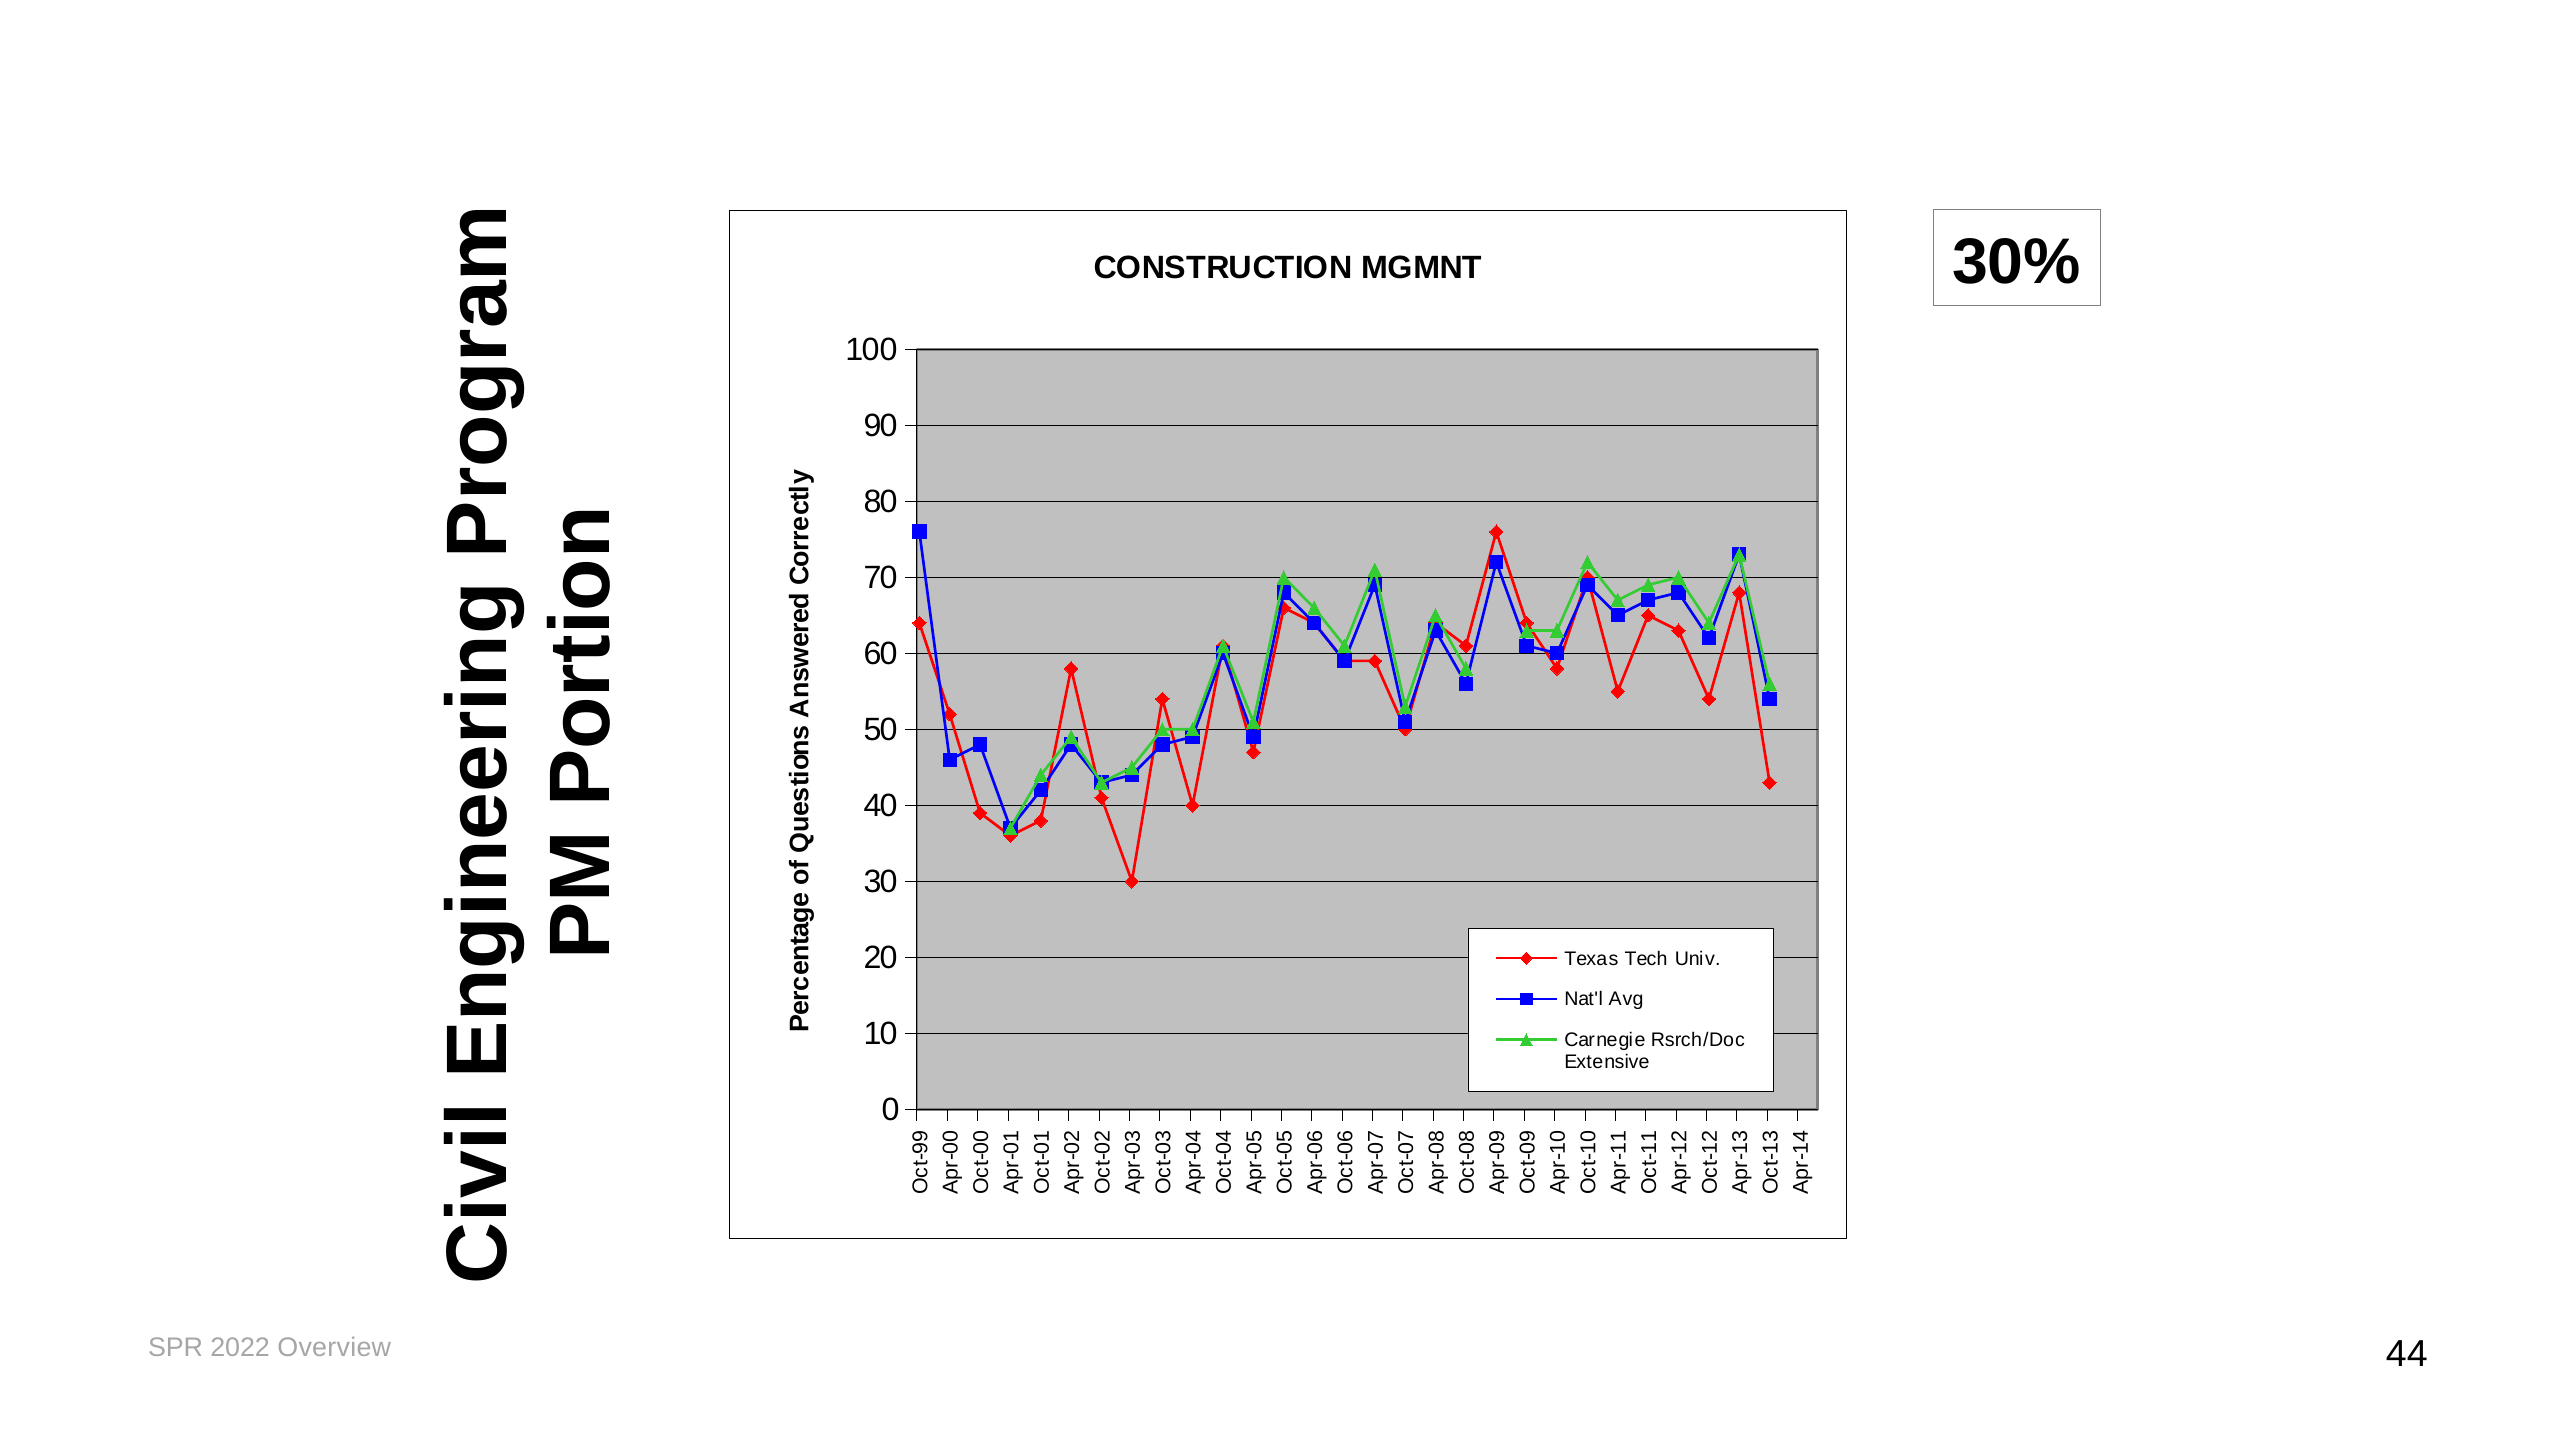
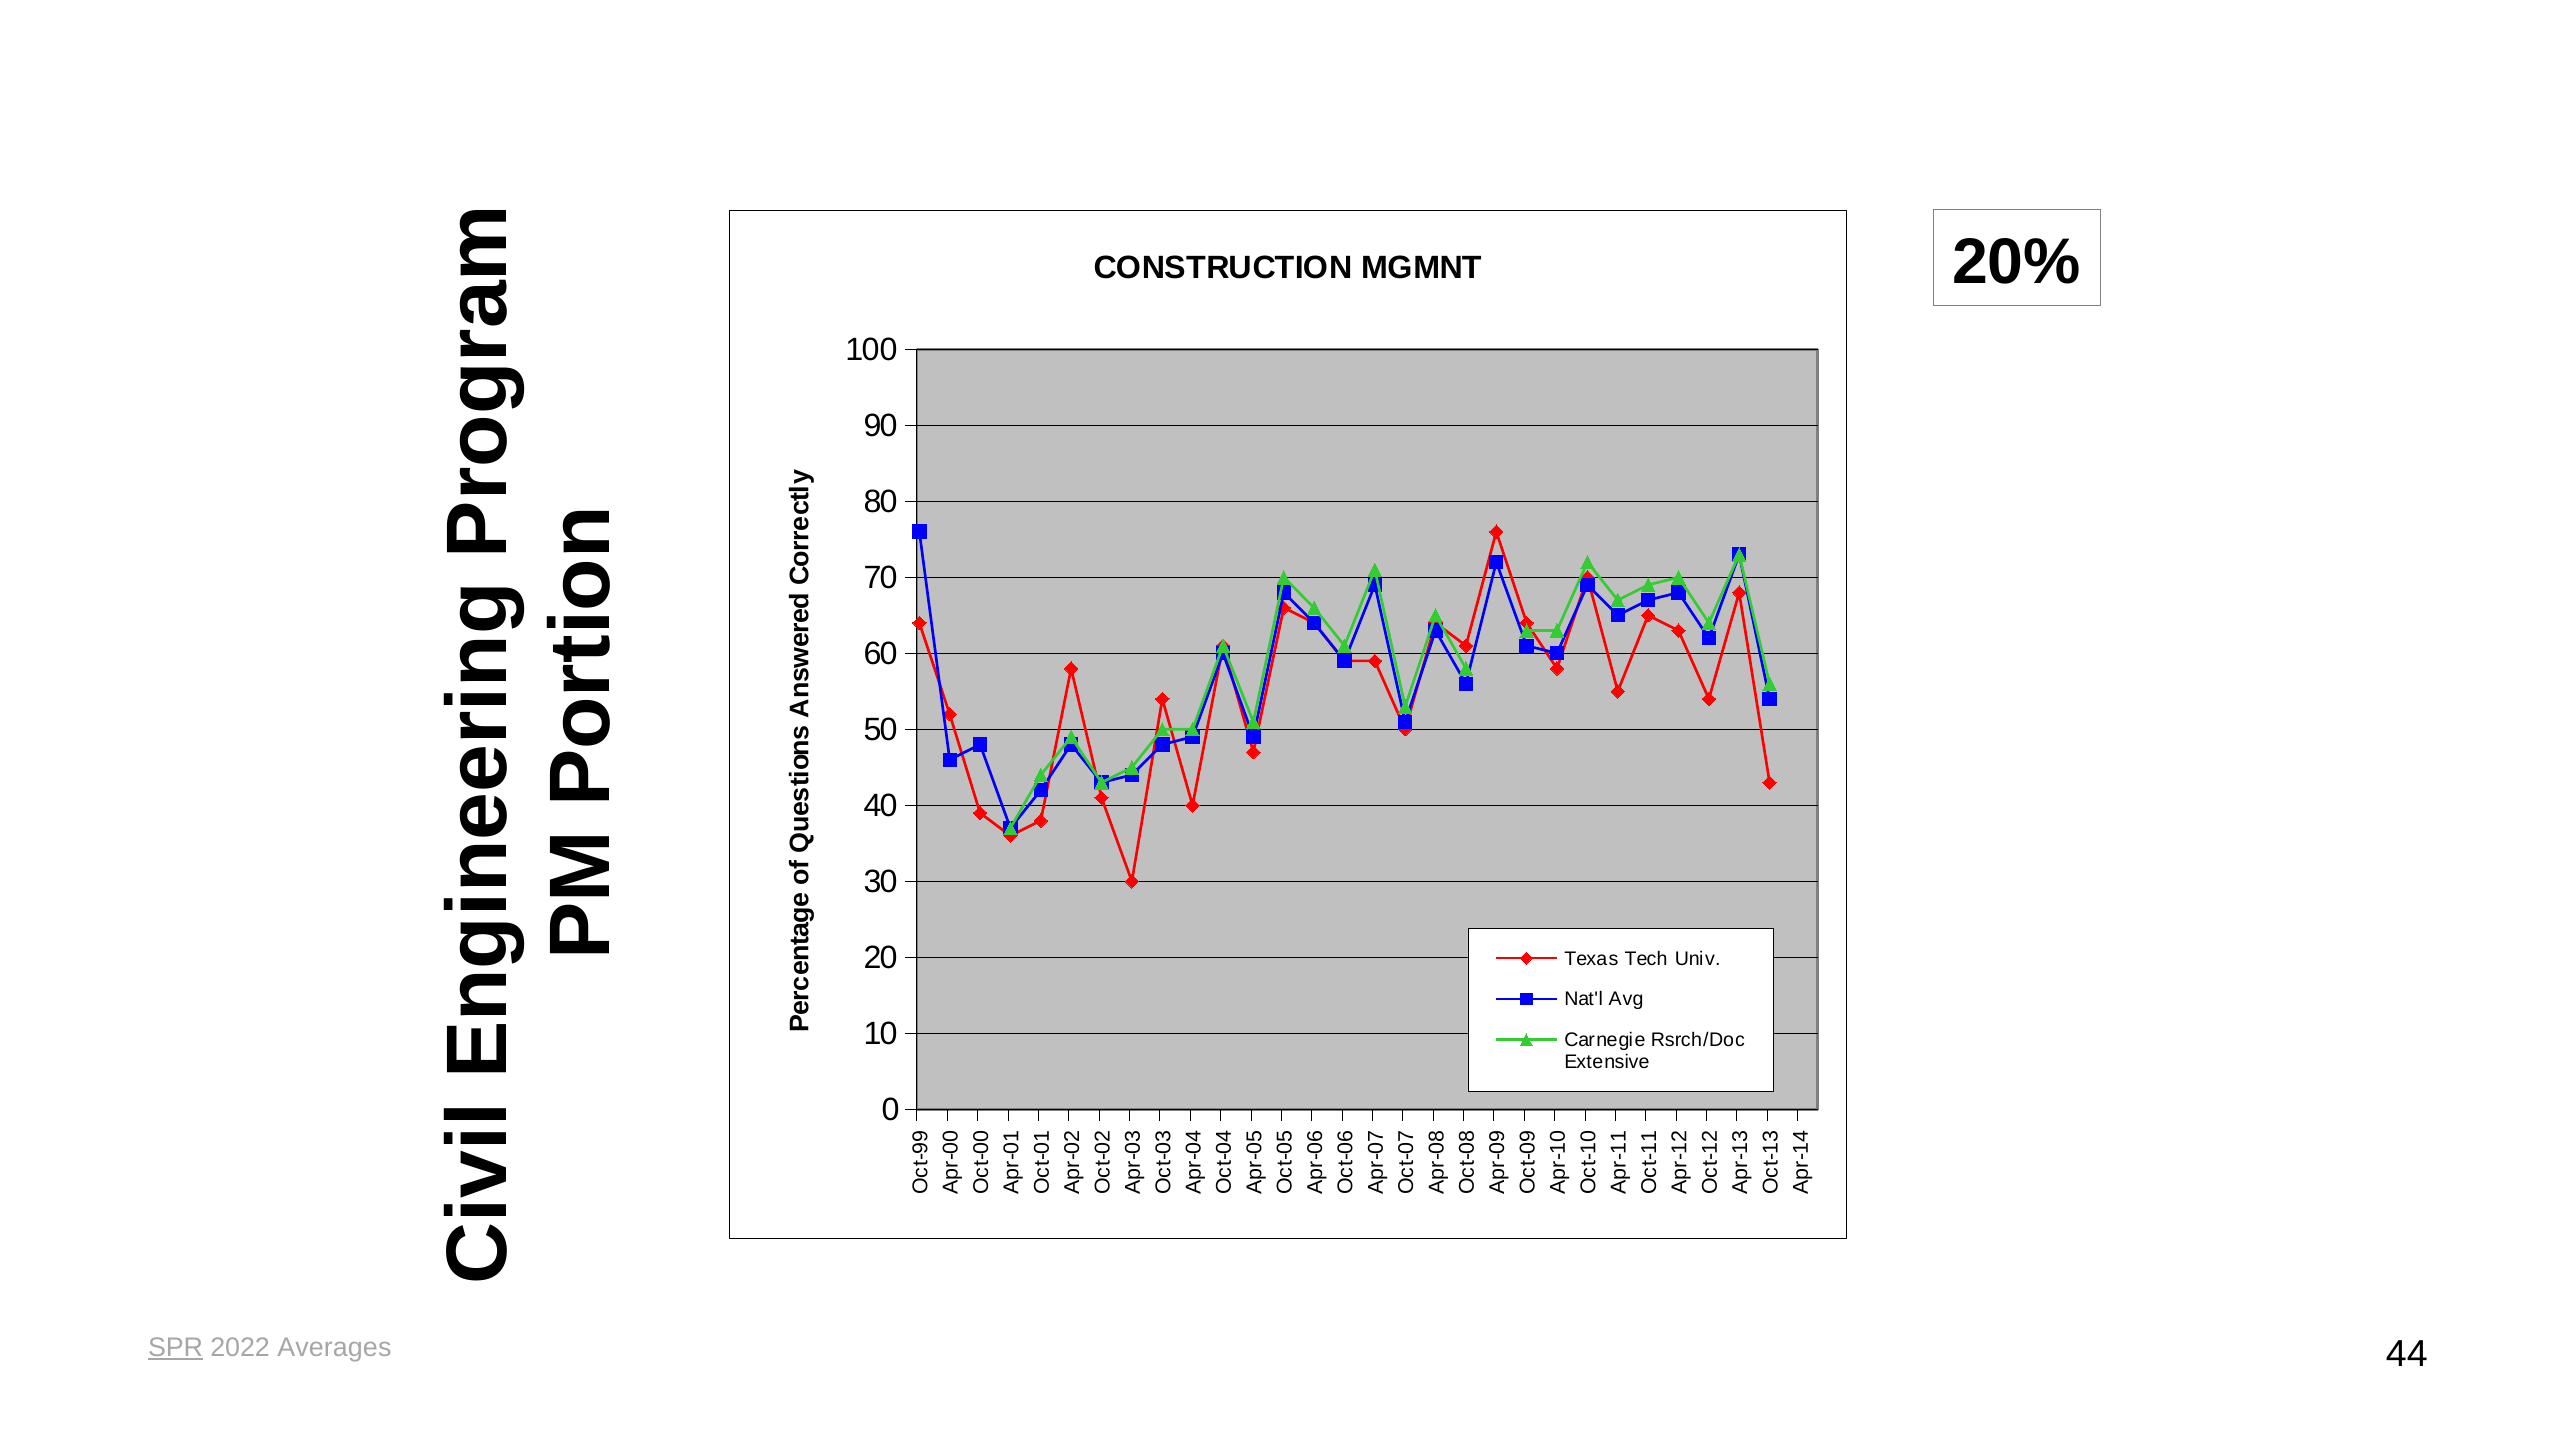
30%: 30% -> 20%
SPR underline: none -> present
Overview: Overview -> Averages
